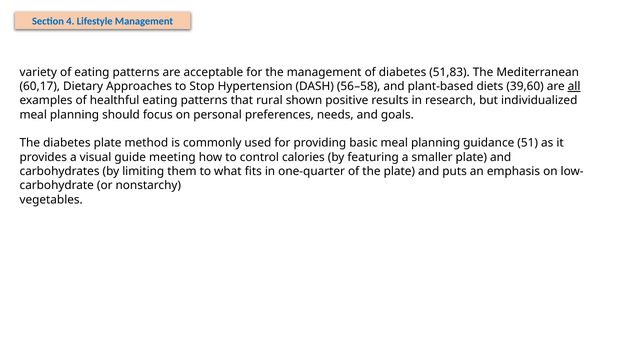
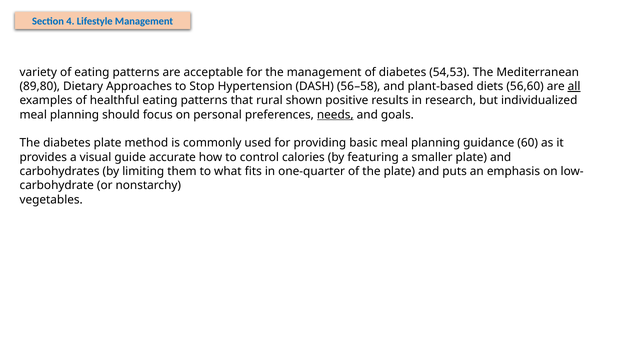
51,83: 51,83 -> 54,53
60,17: 60,17 -> 89,80
39,60: 39,60 -> 56,60
needs underline: none -> present
51: 51 -> 60
meeting: meeting -> accurate
